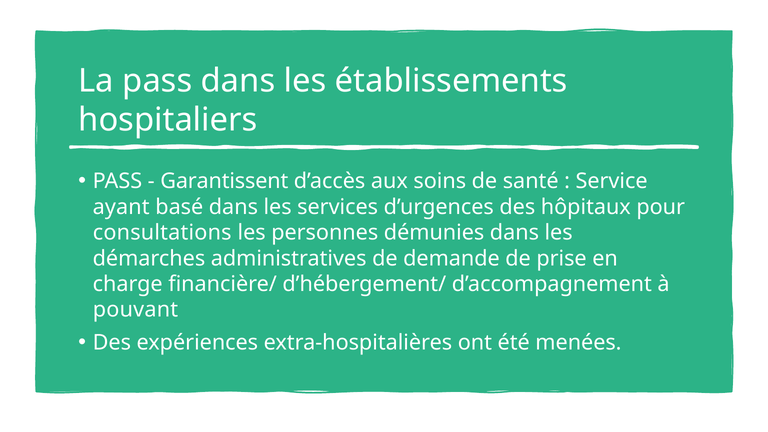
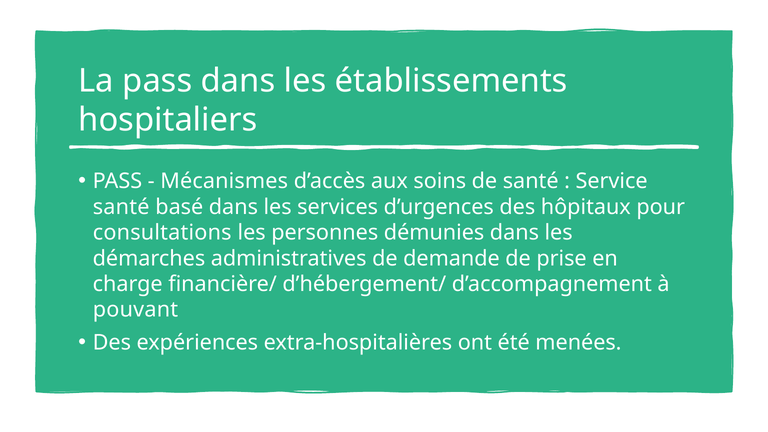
Garantissent: Garantissent -> Mécanismes
ayant at (121, 207): ayant -> santé
